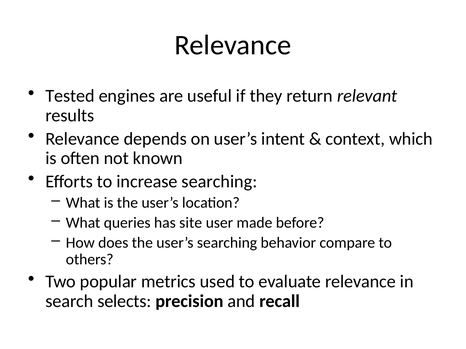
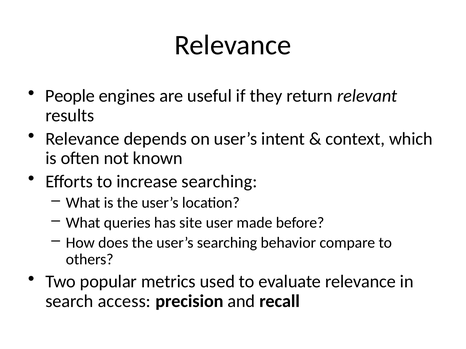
Tested: Tested -> People
selects: selects -> access
